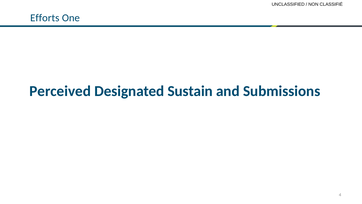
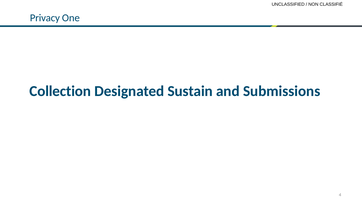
Efforts: Efforts -> Privacy
Perceived: Perceived -> Collection
